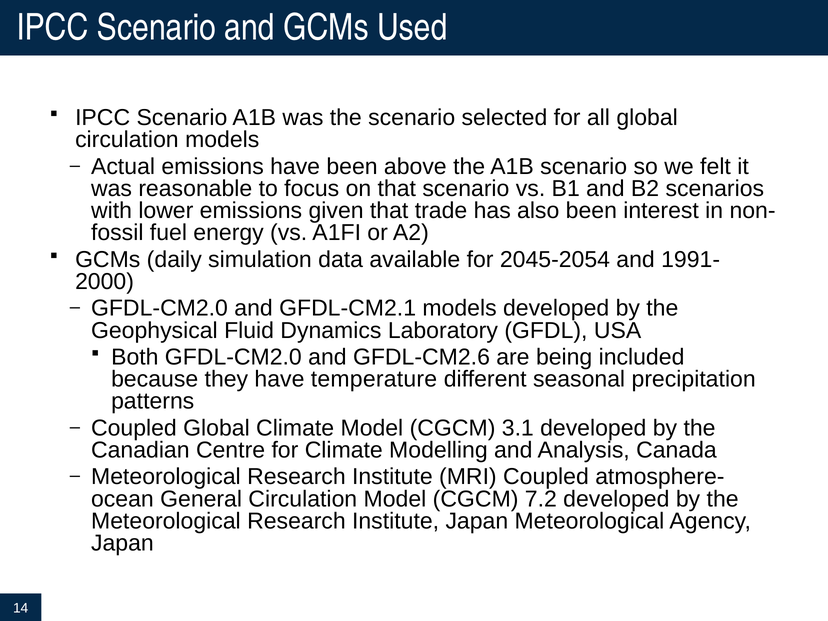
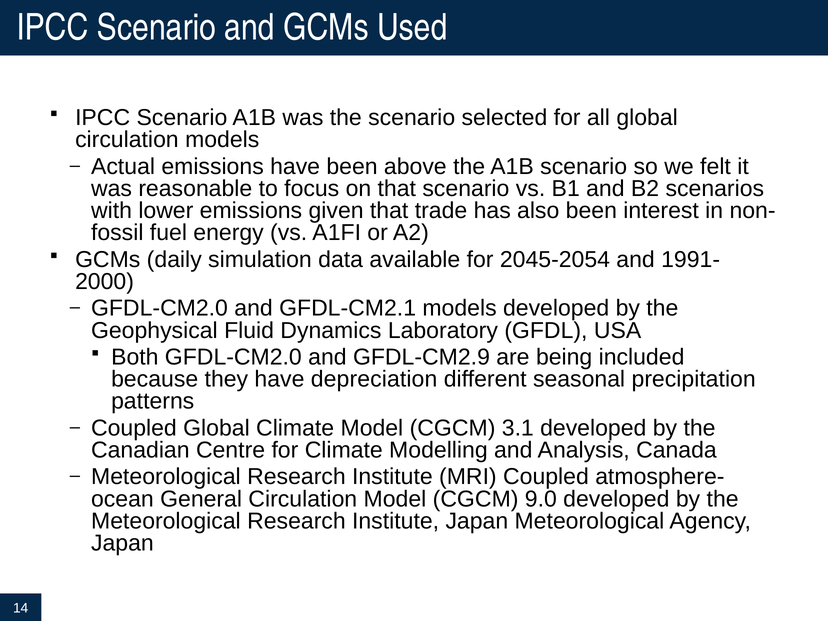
GFDL-CM2.6: GFDL-CM2.6 -> GFDL-CM2.9
temperature: temperature -> depreciation
7.2: 7.2 -> 9.0
